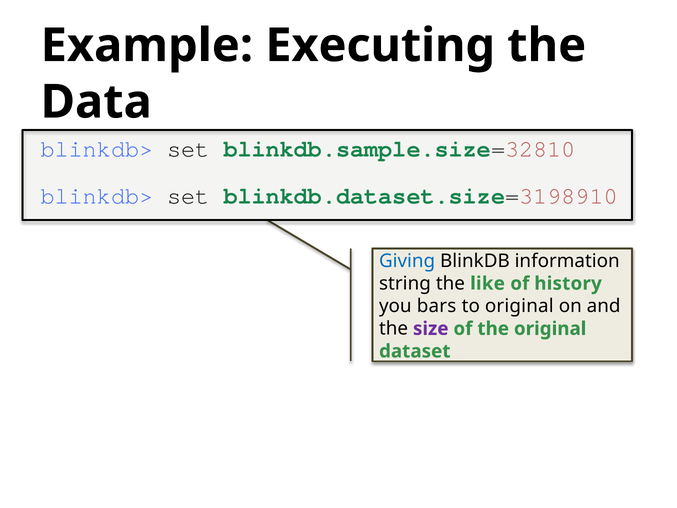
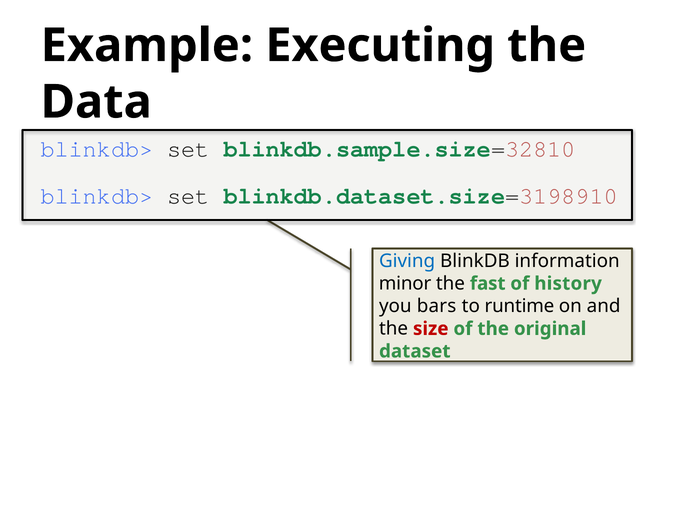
string: string -> minor
like: like -> fast
to original: original -> runtime
size colour: purple -> red
